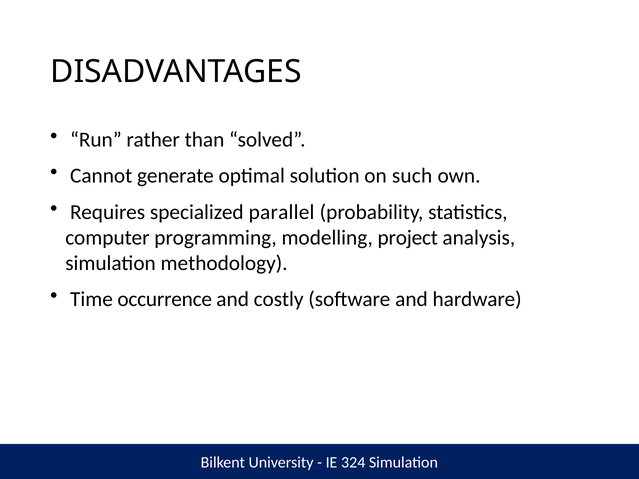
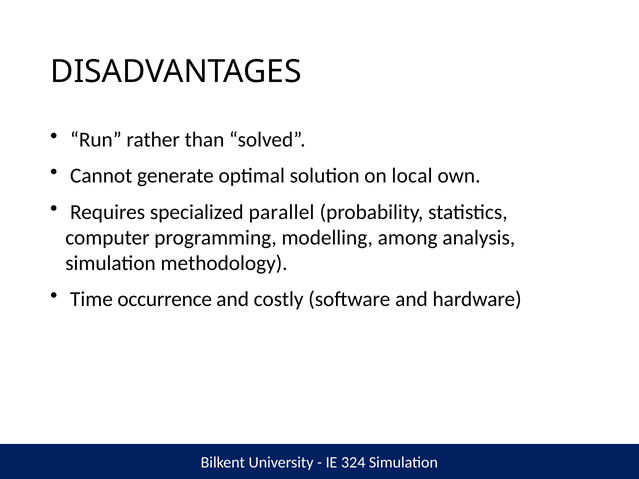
such: such -> local
project: project -> among
